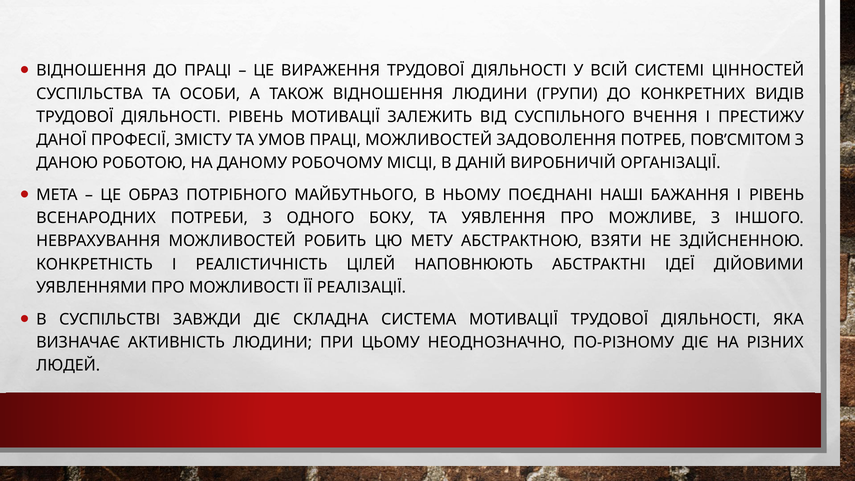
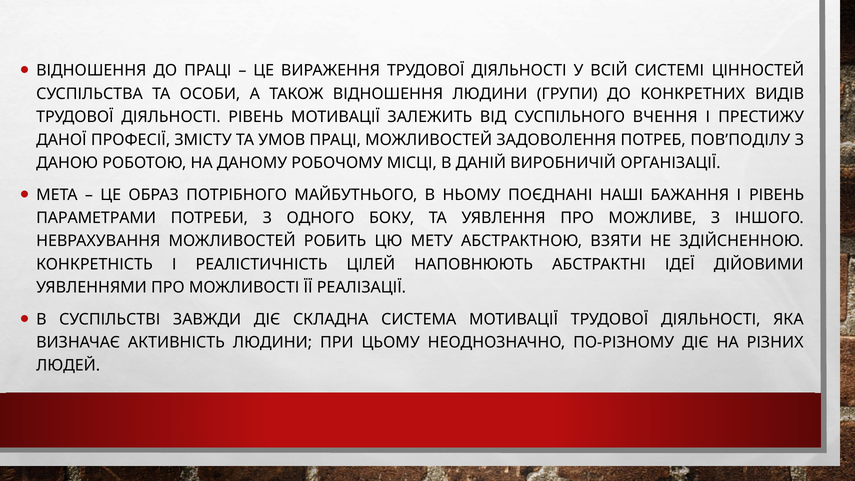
ПОВ’СМІТОМ: ПОВ’СМІТОМ -> ПОВ’ПОДІЛУ
ВСЕНАРОДНИХ: ВСЕНАРОДНИХ -> ПАРАМЕТРАМИ
